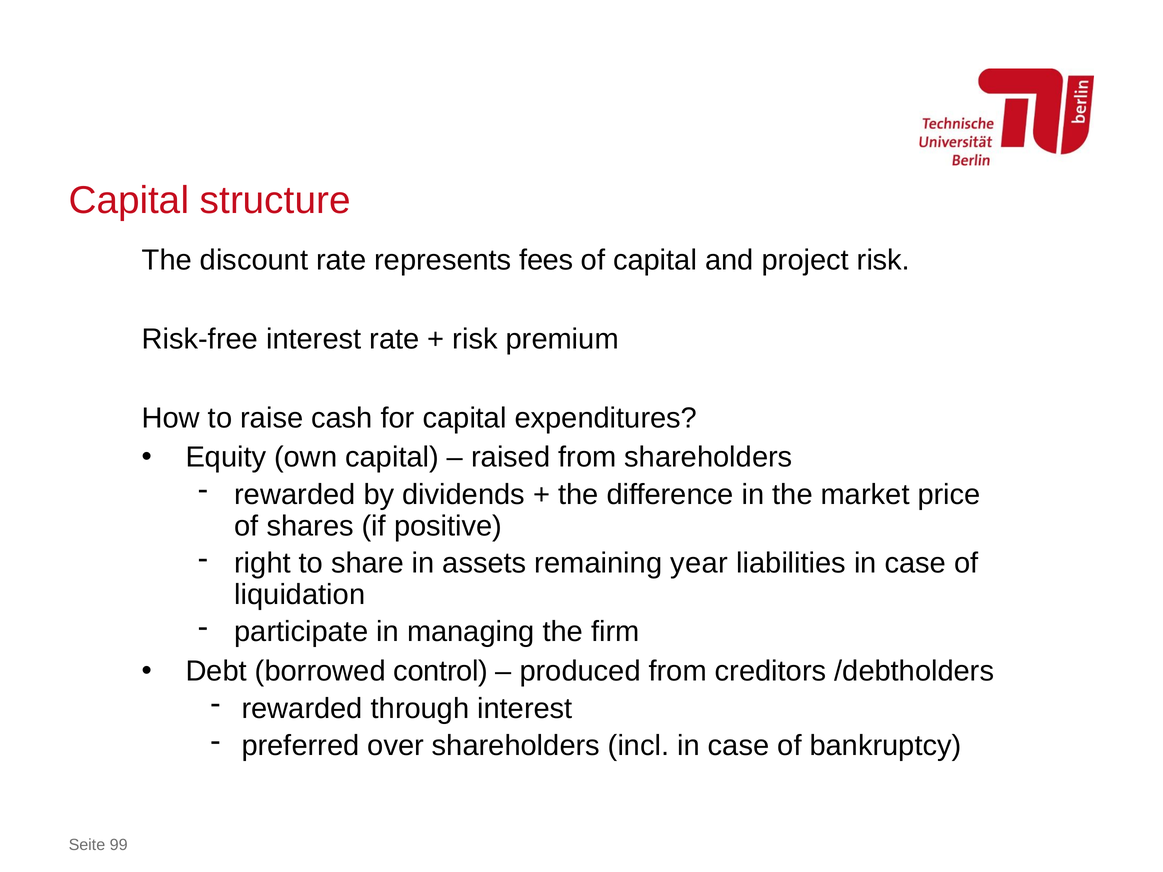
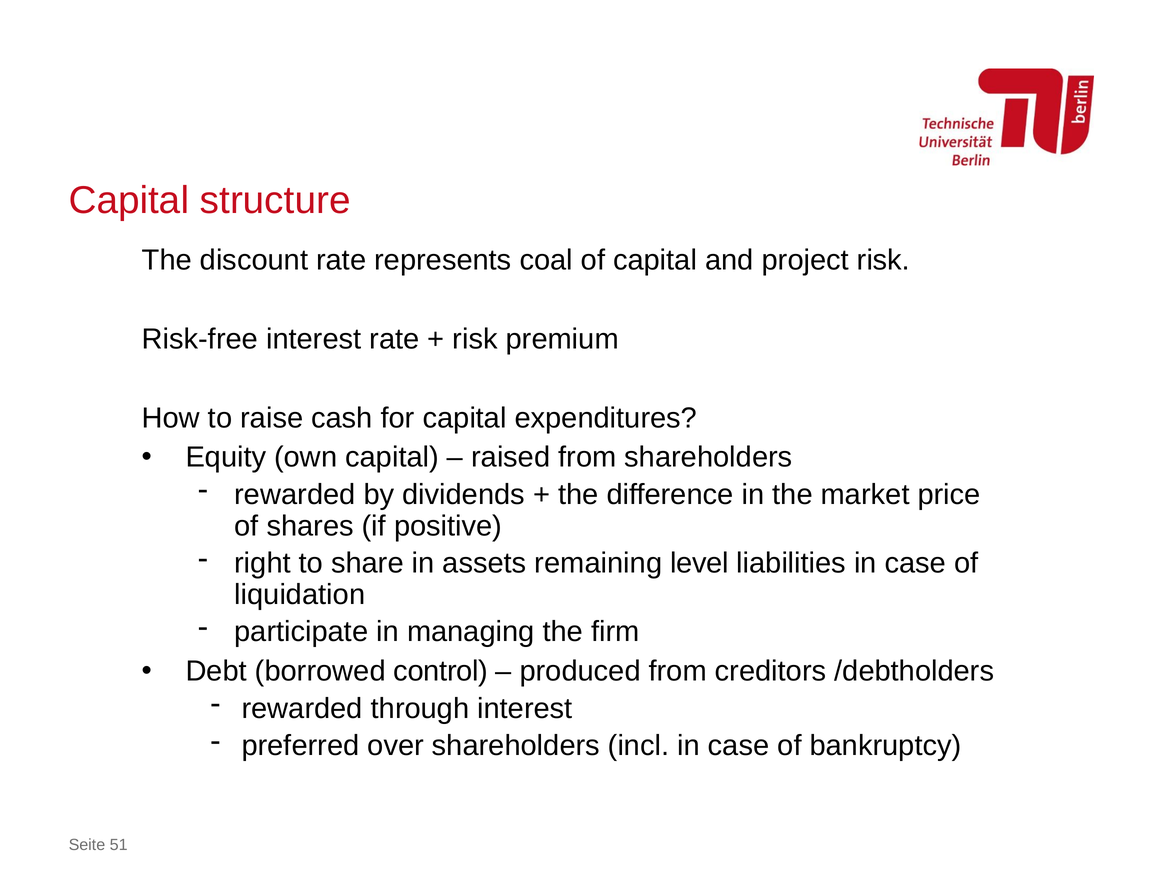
fees: fees -> coal
year: year -> level
99: 99 -> 51
